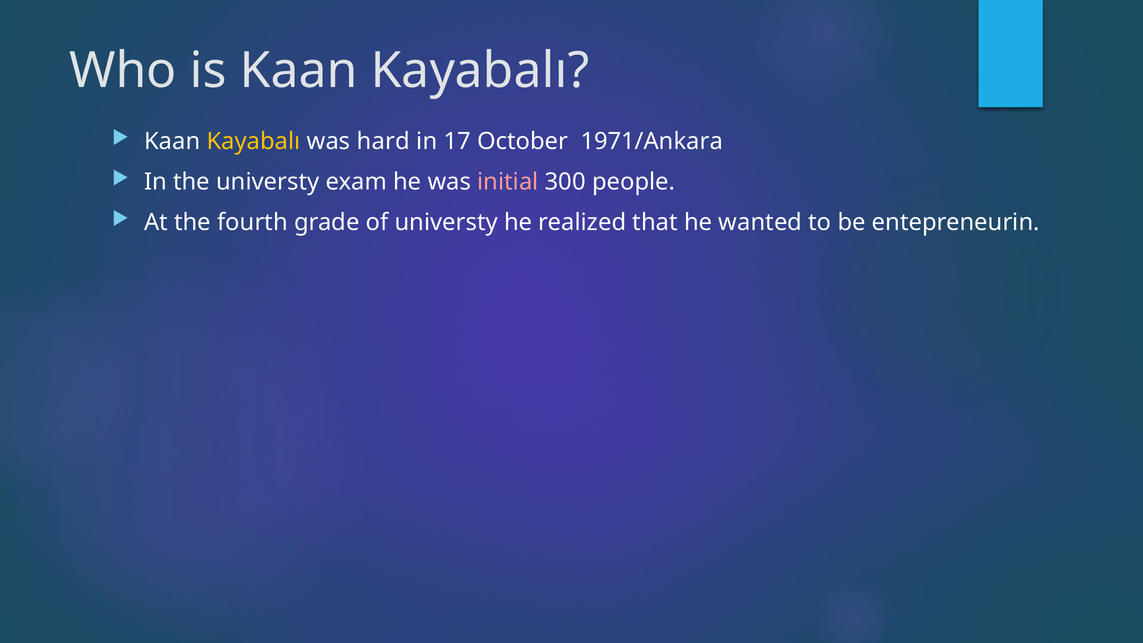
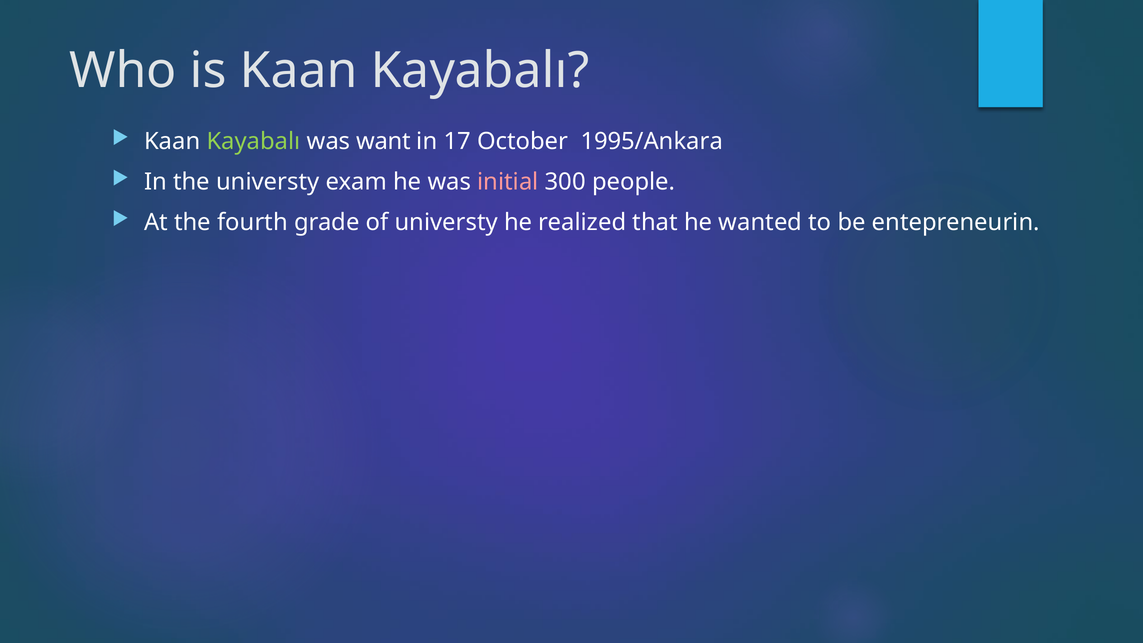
Kayabalı at (254, 142) colour: yellow -> light green
hard: hard -> want
1971/Ankara: 1971/Ankara -> 1995/Ankara
